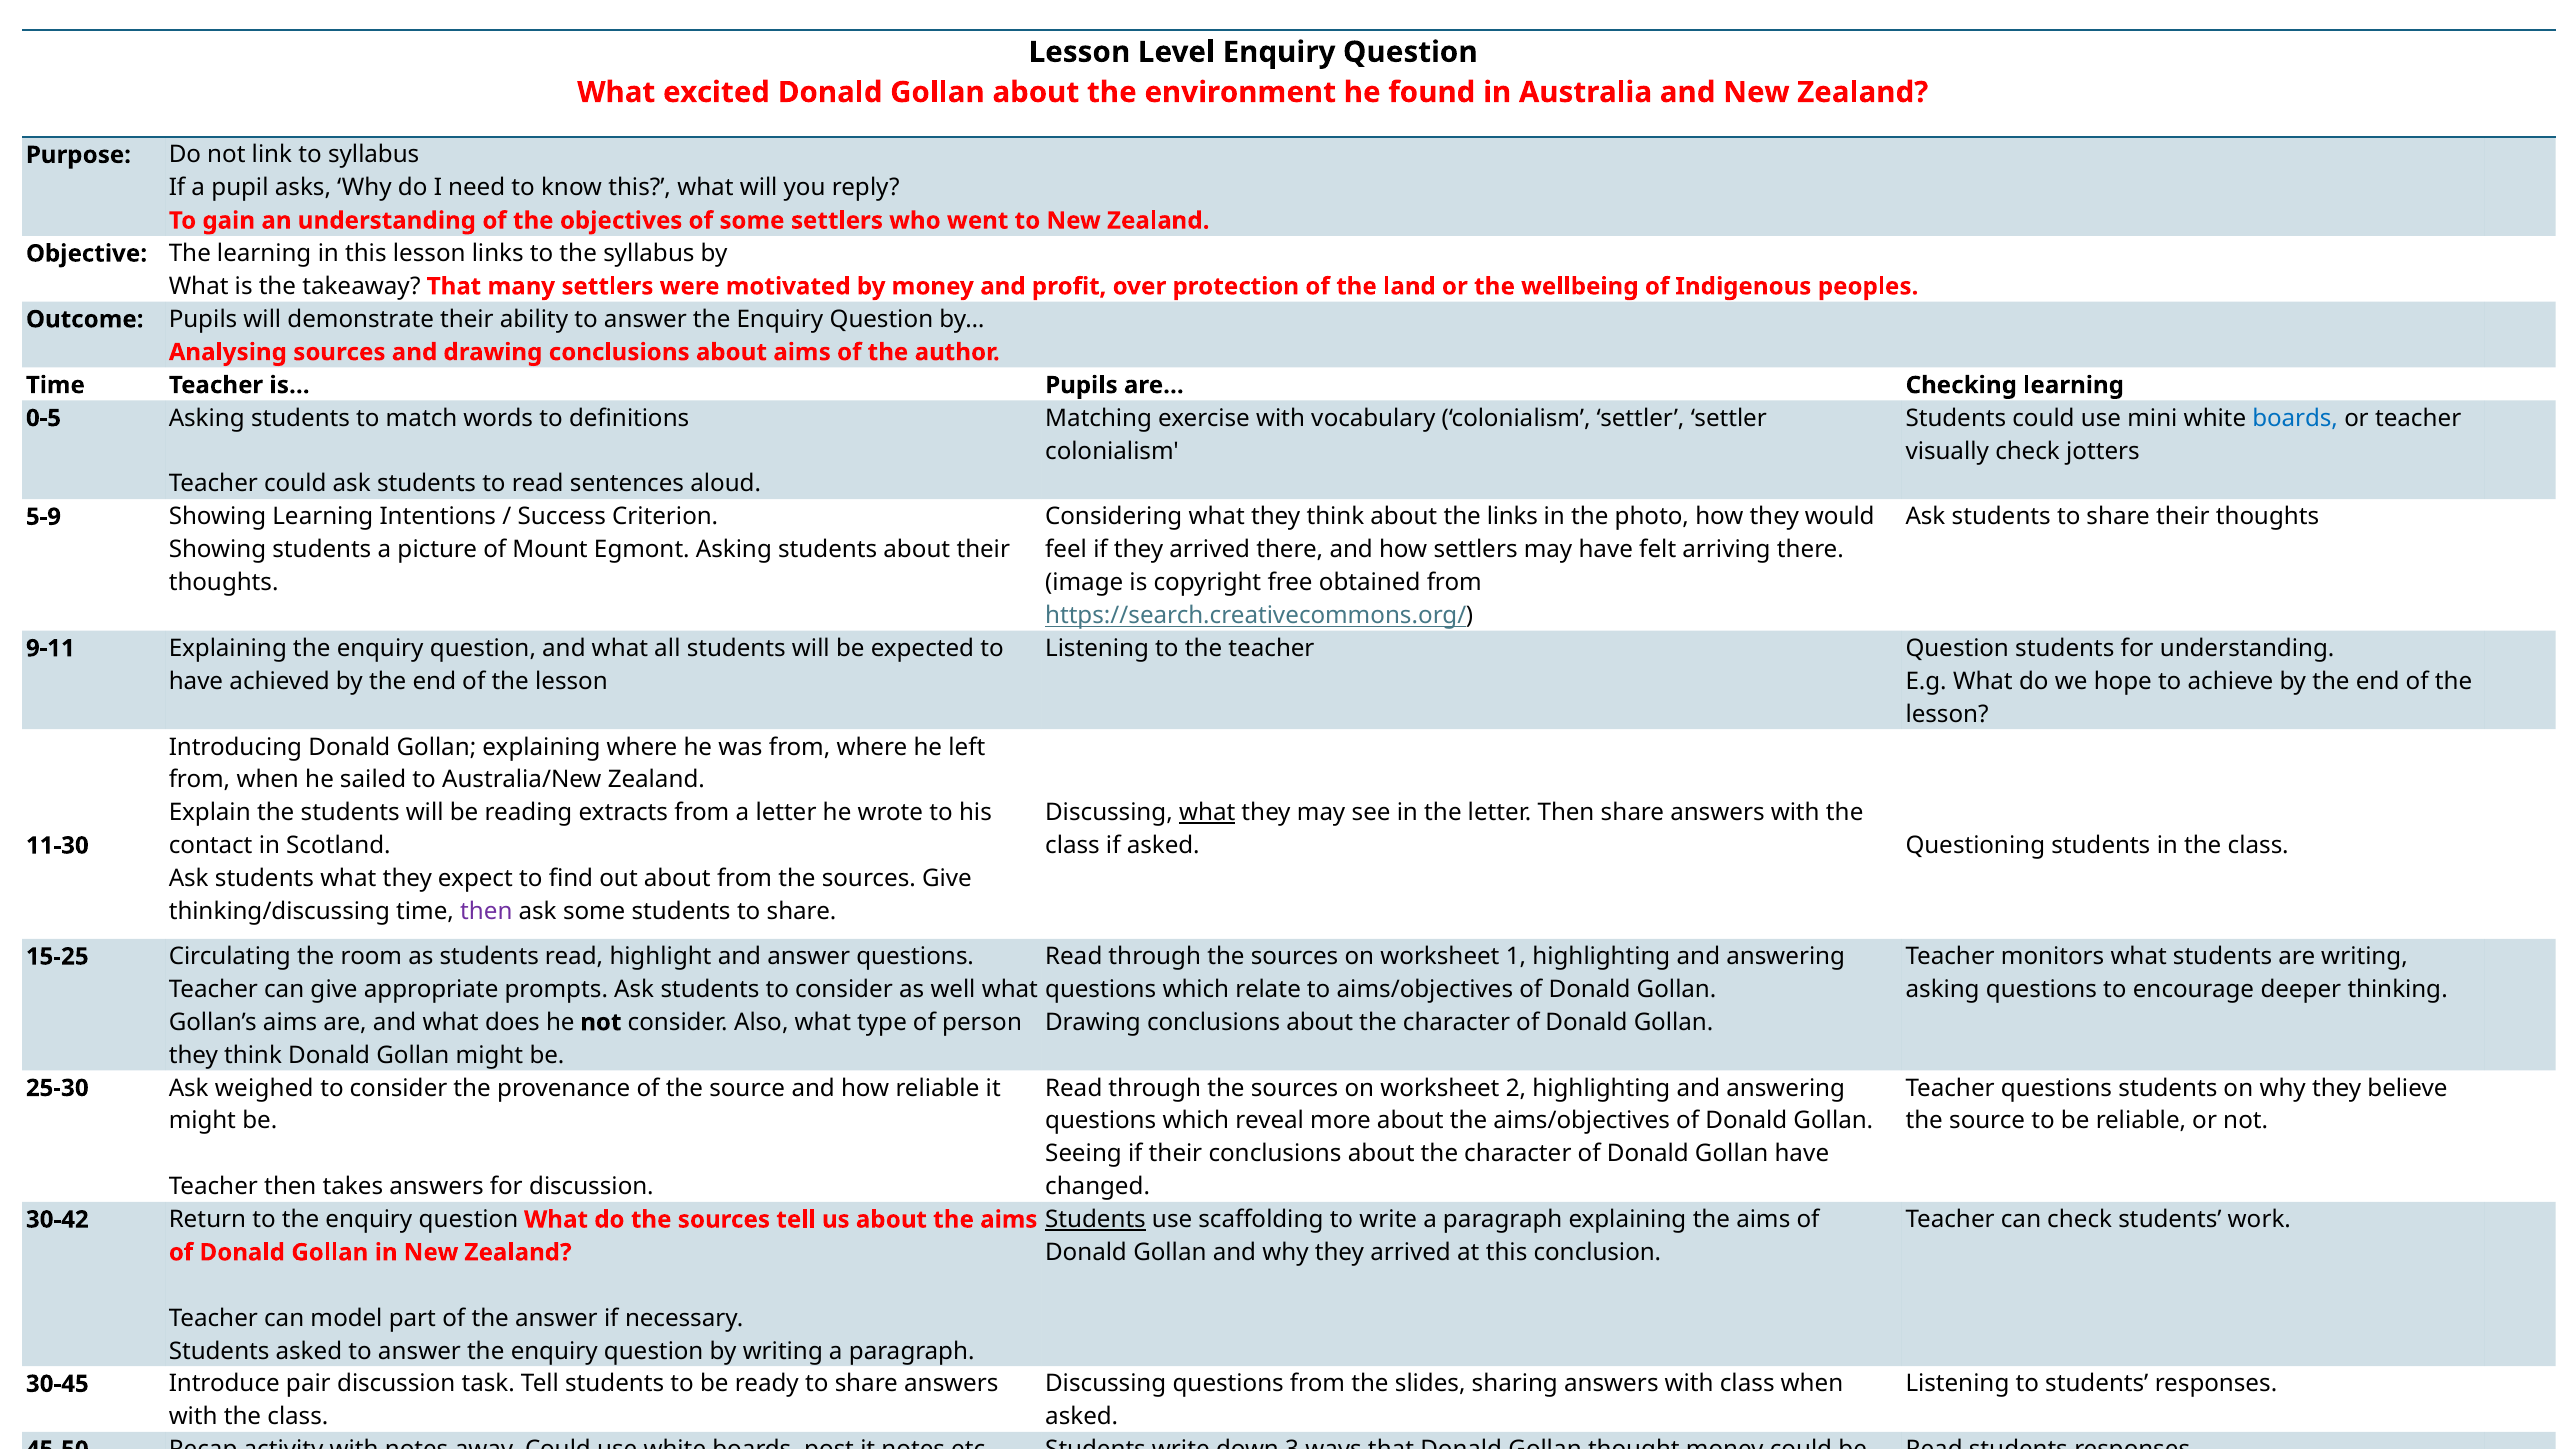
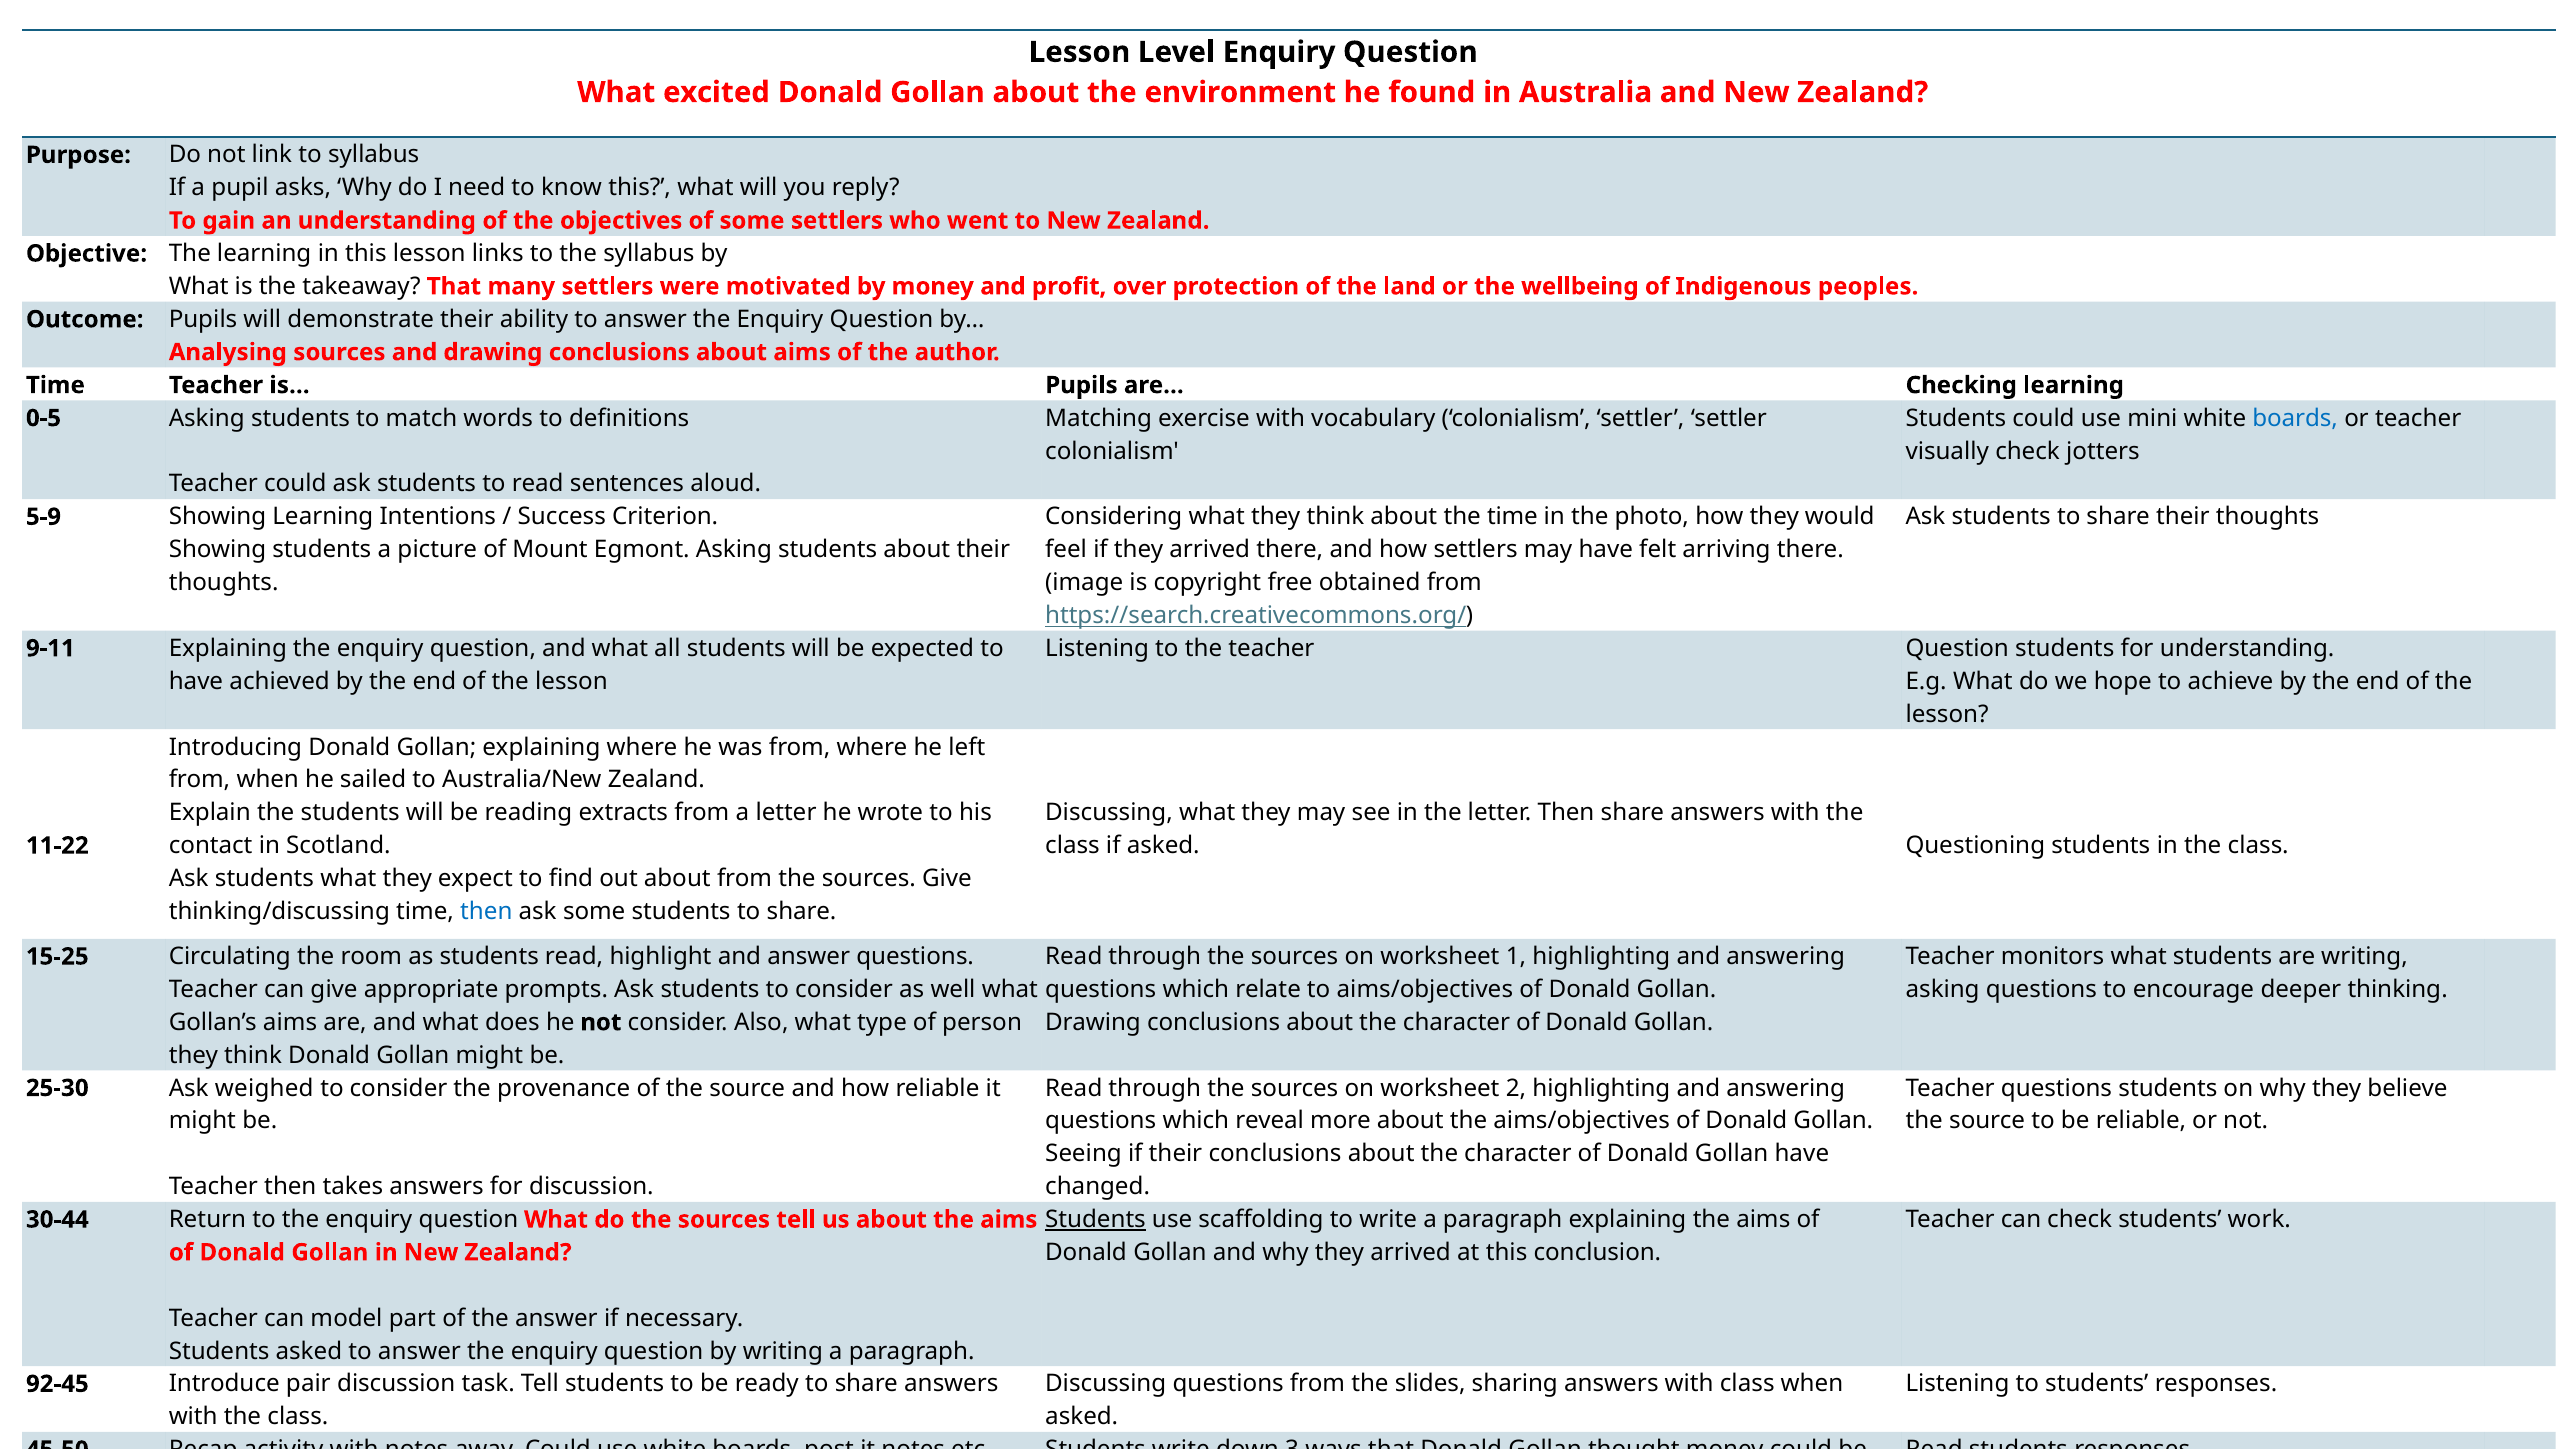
the links: links -> time
what at (1207, 813) underline: present -> none
11-30: 11-30 -> 11-22
then at (486, 911) colour: purple -> blue
30-42: 30-42 -> 30-44
30-45: 30-45 -> 92-45
